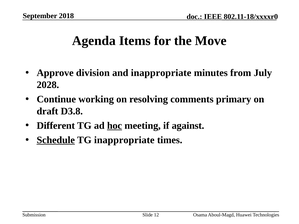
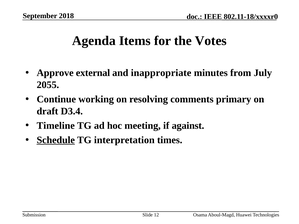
Move: Move -> Votes
division: division -> external
2028: 2028 -> 2055
D3.8: D3.8 -> D3.4
Different: Different -> Timeline
hoc underline: present -> none
TG inappropriate: inappropriate -> interpretation
